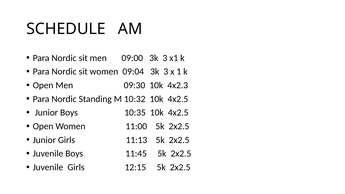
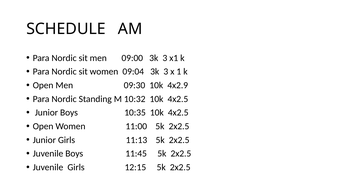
4x2.3: 4x2.3 -> 4x2.9
